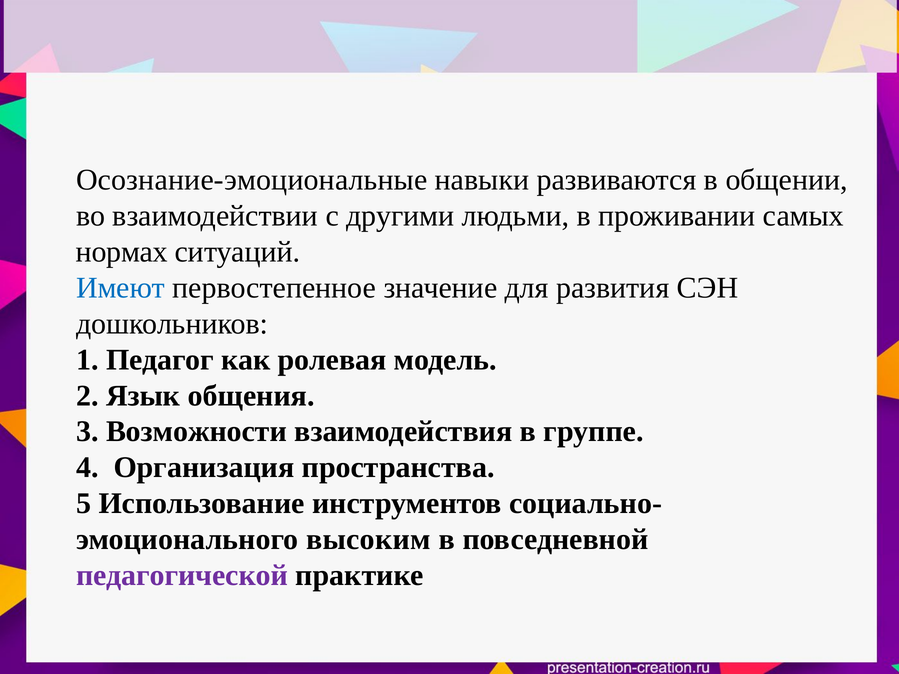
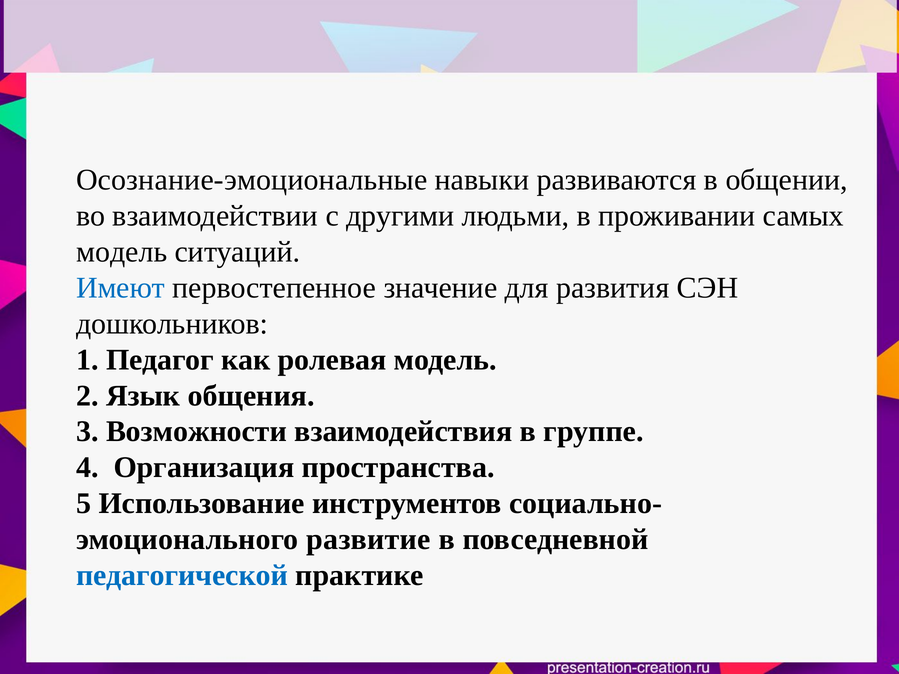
нормах at (122, 252): нормах -> модель
высоким: высоким -> развитие
педагогической colour: purple -> blue
